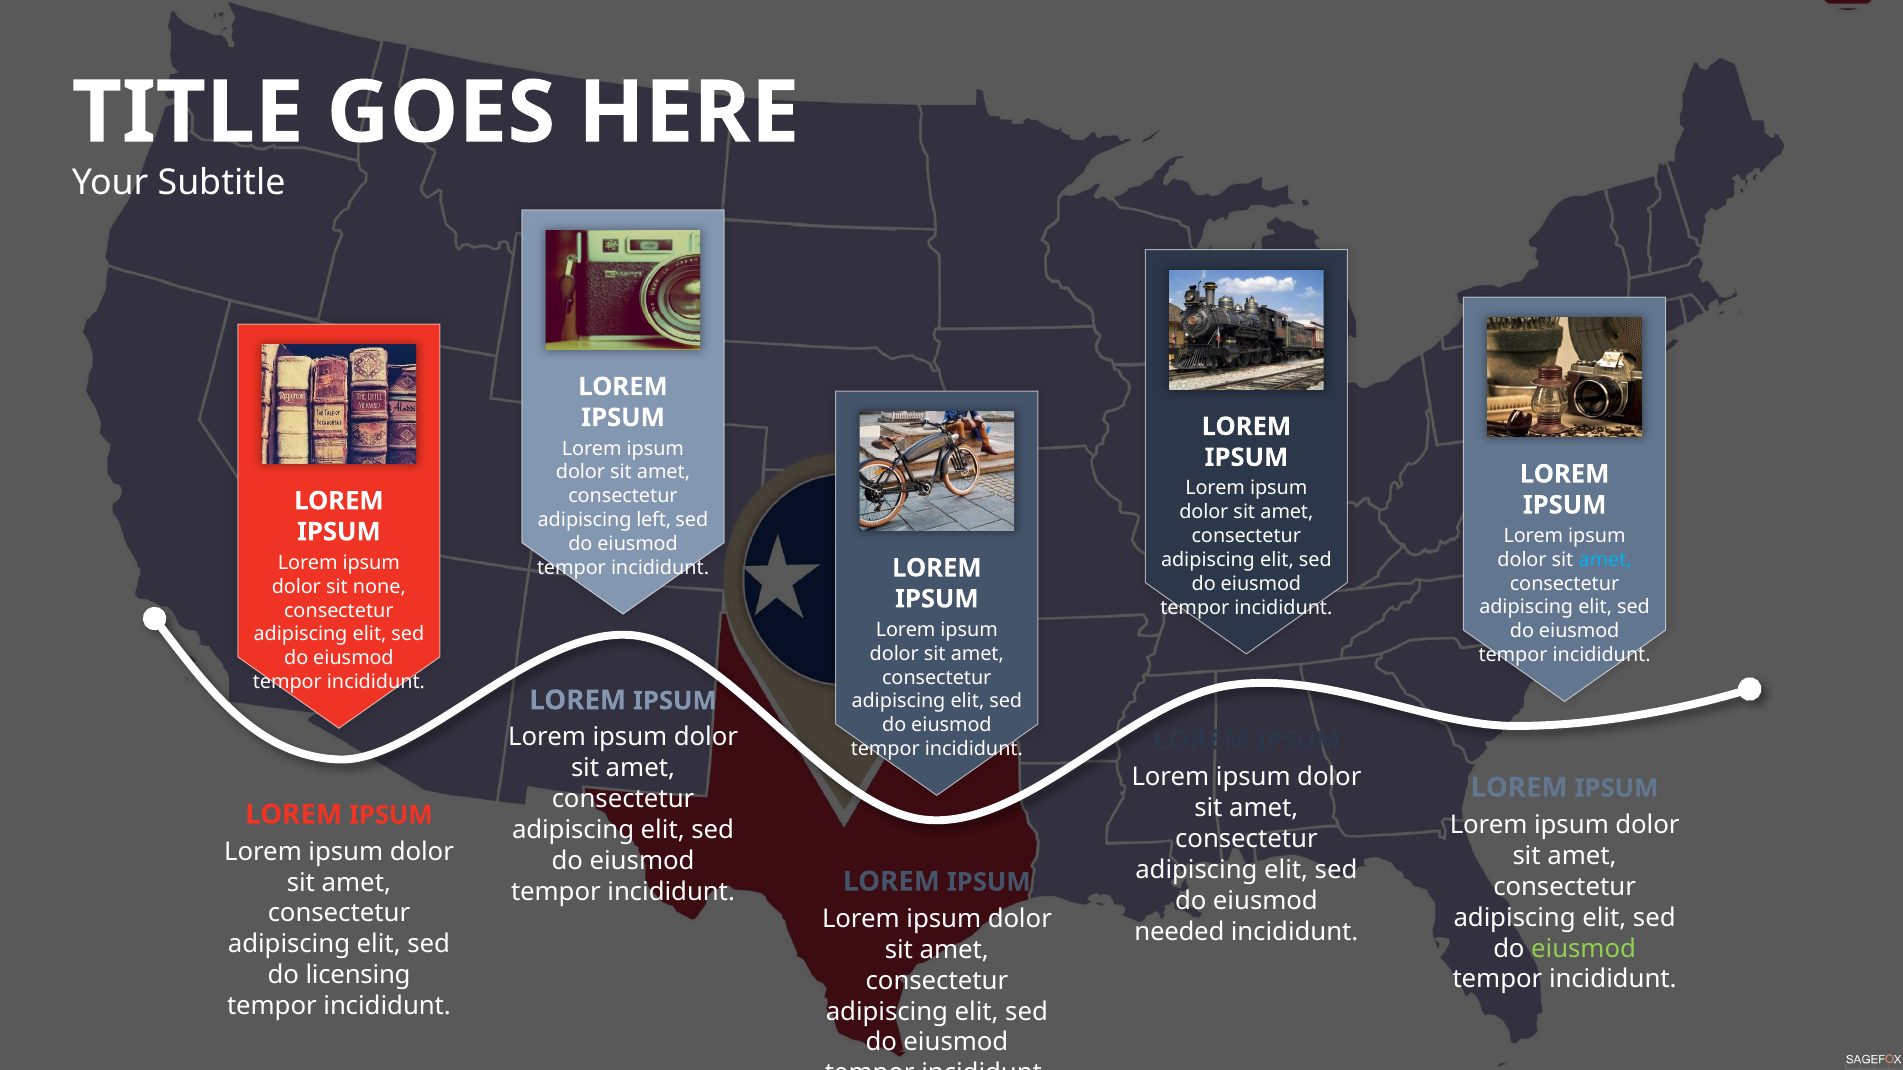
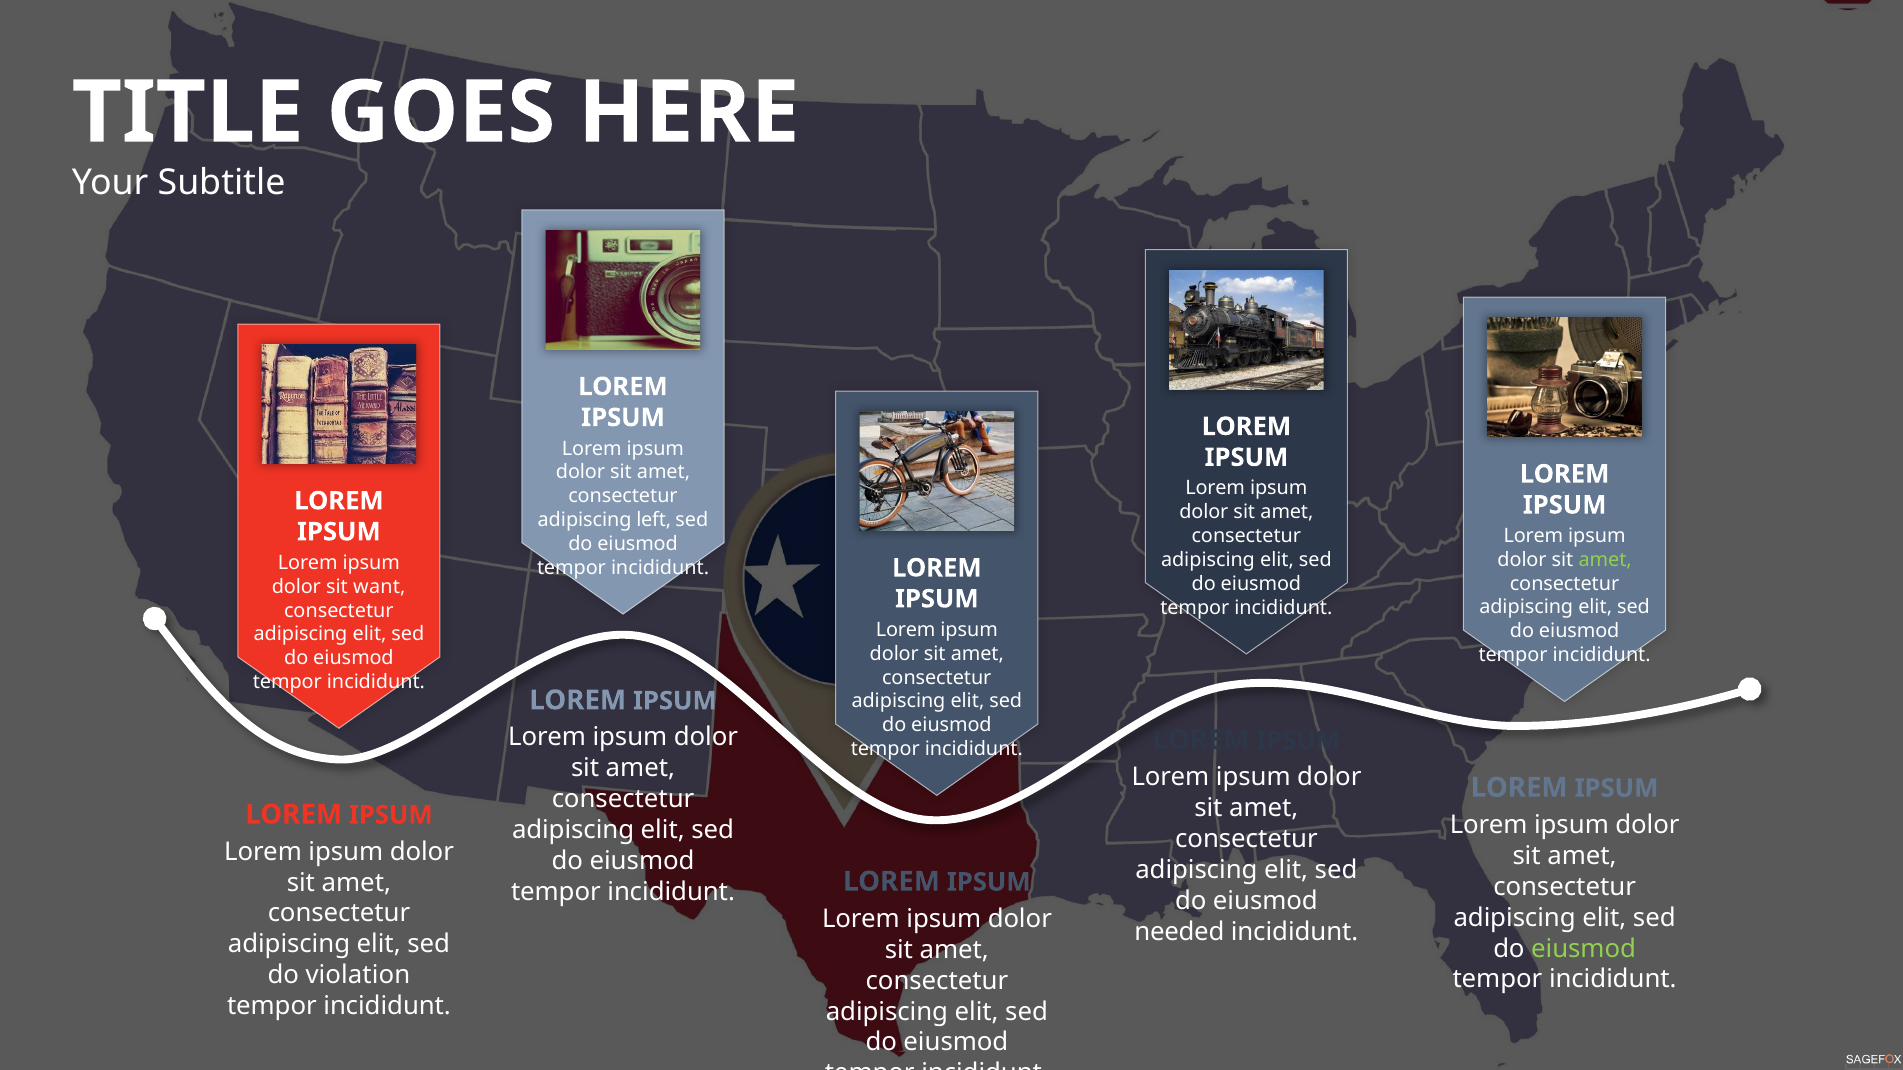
amet at (1605, 560) colour: light blue -> light green
none: none -> want
licensing: licensing -> violation
